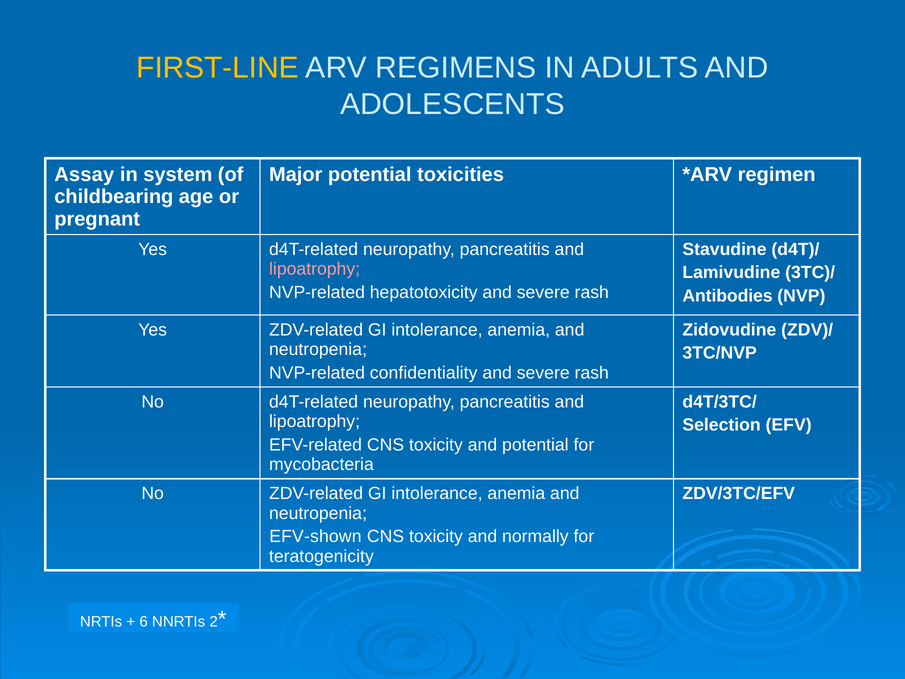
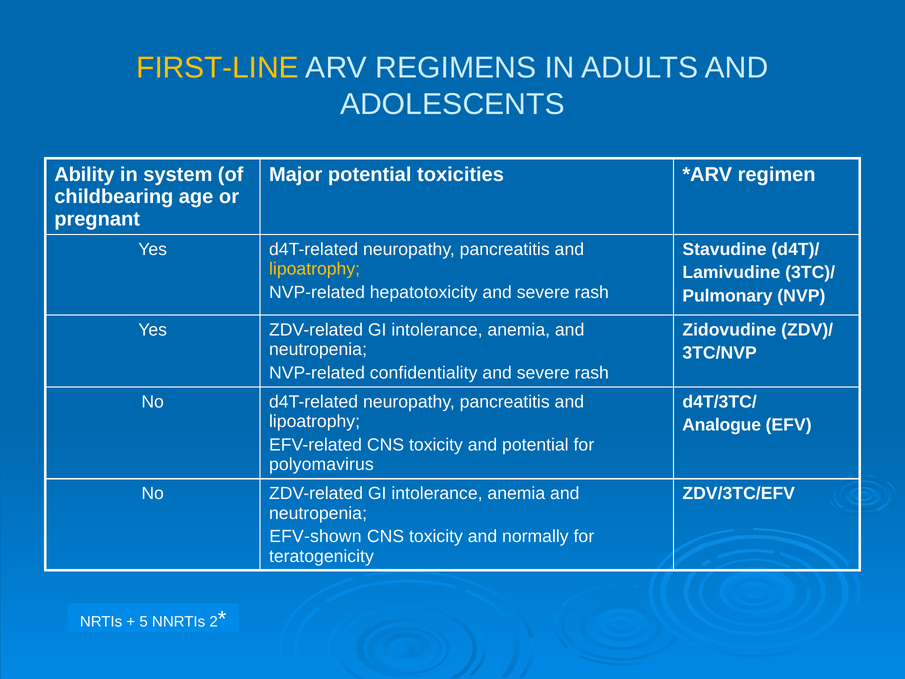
Assay: Assay -> Ability
lipoatrophy at (315, 269) colour: pink -> yellow
Antibodies: Antibodies -> Pulmonary
Selection: Selection -> Analogue
mycobacteria: mycobacteria -> polyomavirus
6: 6 -> 5
